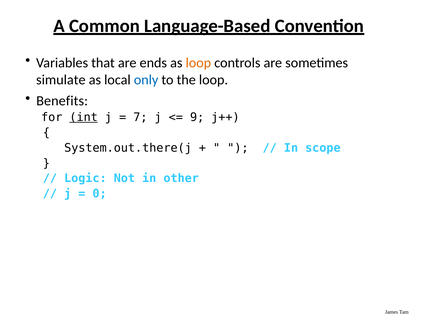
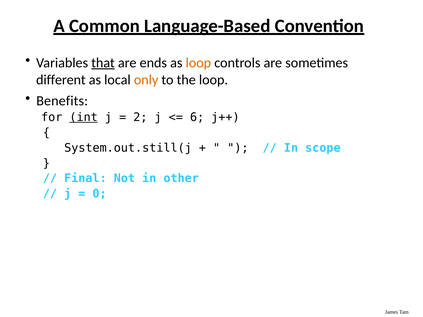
that underline: none -> present
simulate: simulate -> different
only colour: blue -> orange
7: 7 -> 2
9: 9 -> 6
System.out.there(j: System.out.there(j -> System.out.still(j
Logic: Logic -> Final
